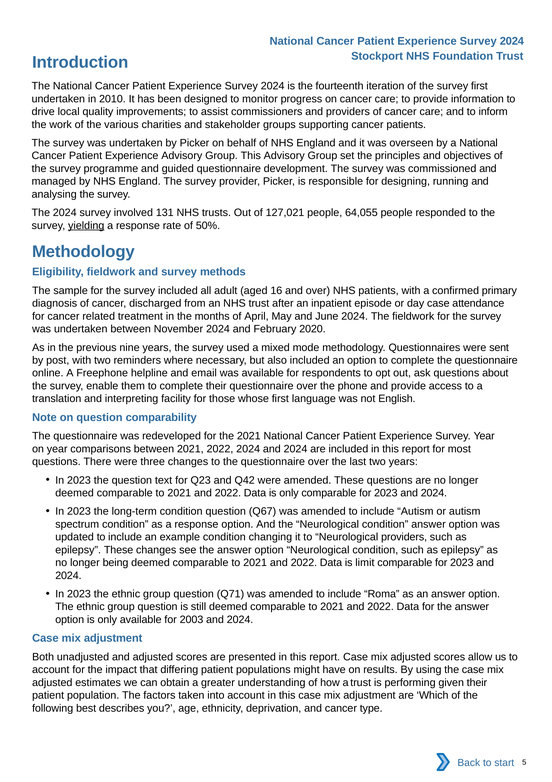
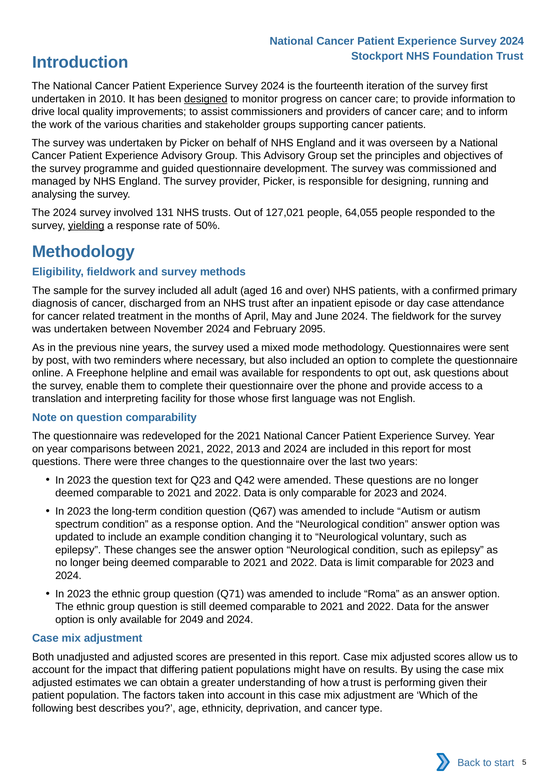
designed underline: none -> present
2020: 2020 -> 2095
2022 2024: 2024 -> 2013
Neurological providers: providers -> voluntary
2003: 2003 -> 2049
